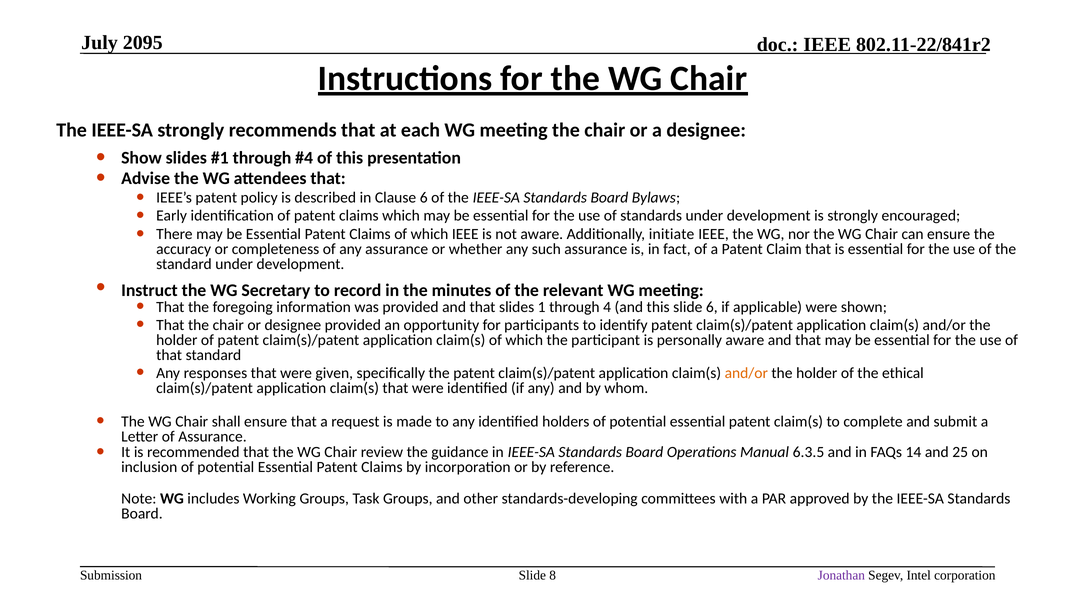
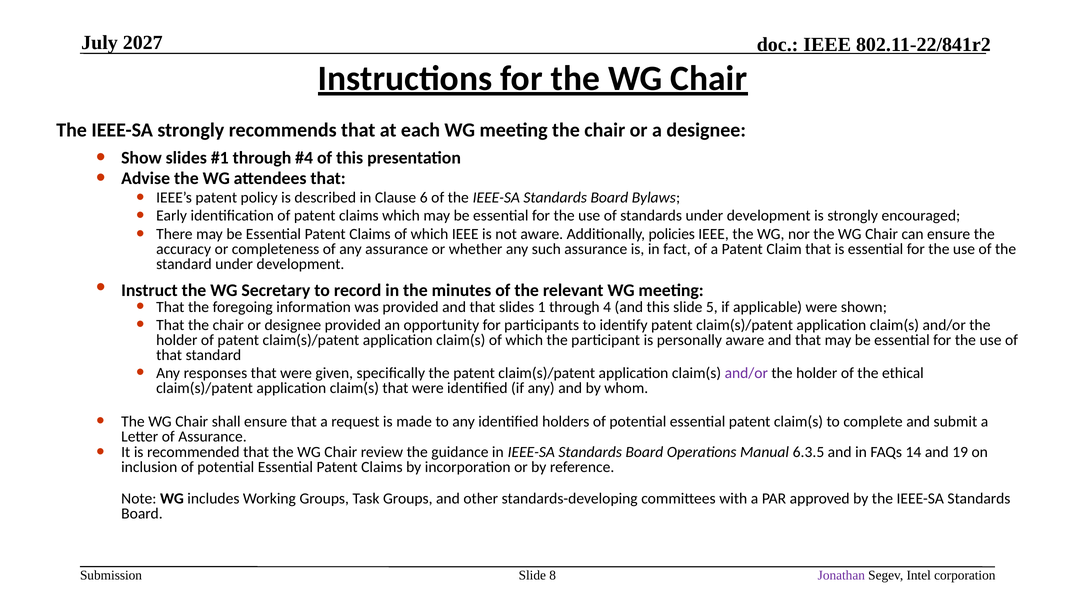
2095: 2095 -> 2027
initiate: initiate -> policies
slide 6: 6 -> 5
and/or at (746, 373) colour: orange -> purple
25: 25 -> 19
